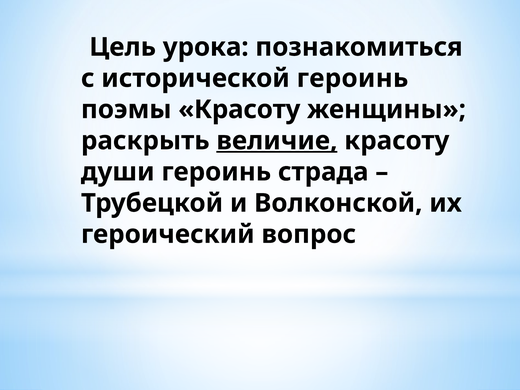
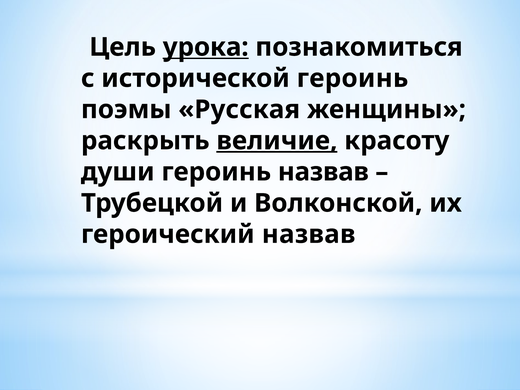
урока underline: none -> present
поэмы Красоту: Красоту -> Русская
героинь страда: страда -> назвав
героический вопрос: вопрос -> назвав
